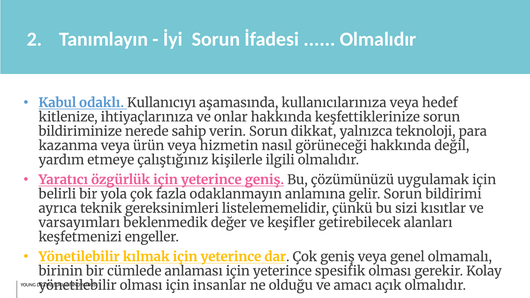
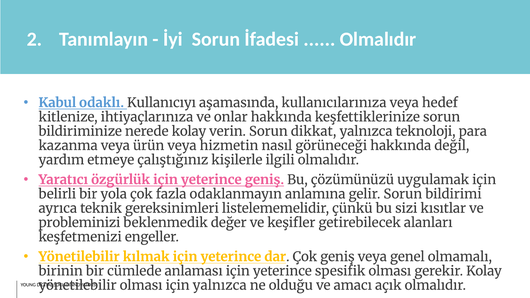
nerede sahip: sahip -> kolay
varsayımları: varsayımları -> probleminizi
için insanlar: insanlar -> yalnızca
